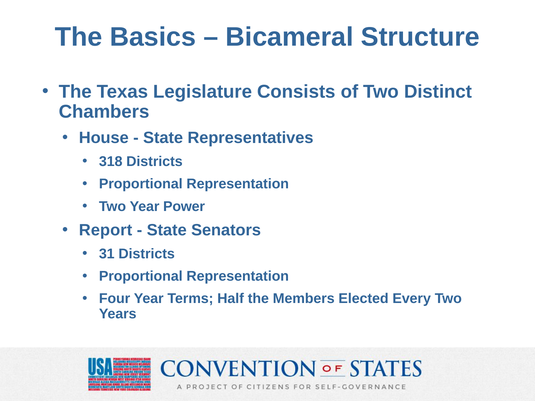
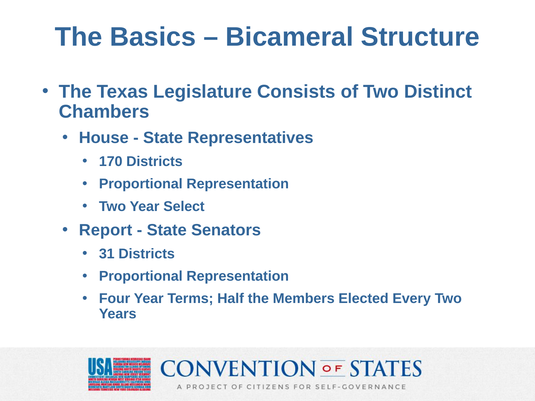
318: 318 -> 170
Power: Power -> Select
